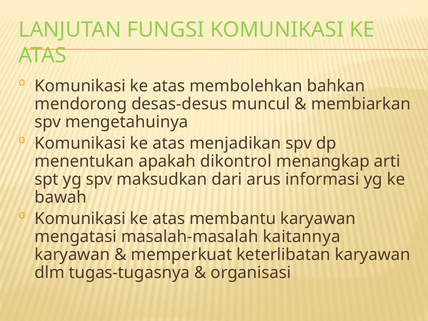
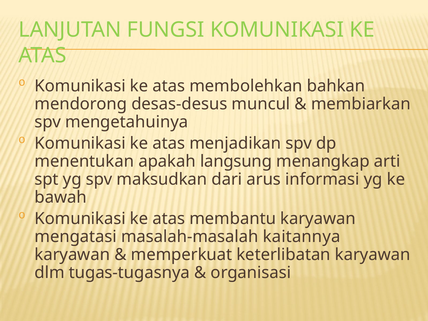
dikontrol: dikontrol -> langsung
